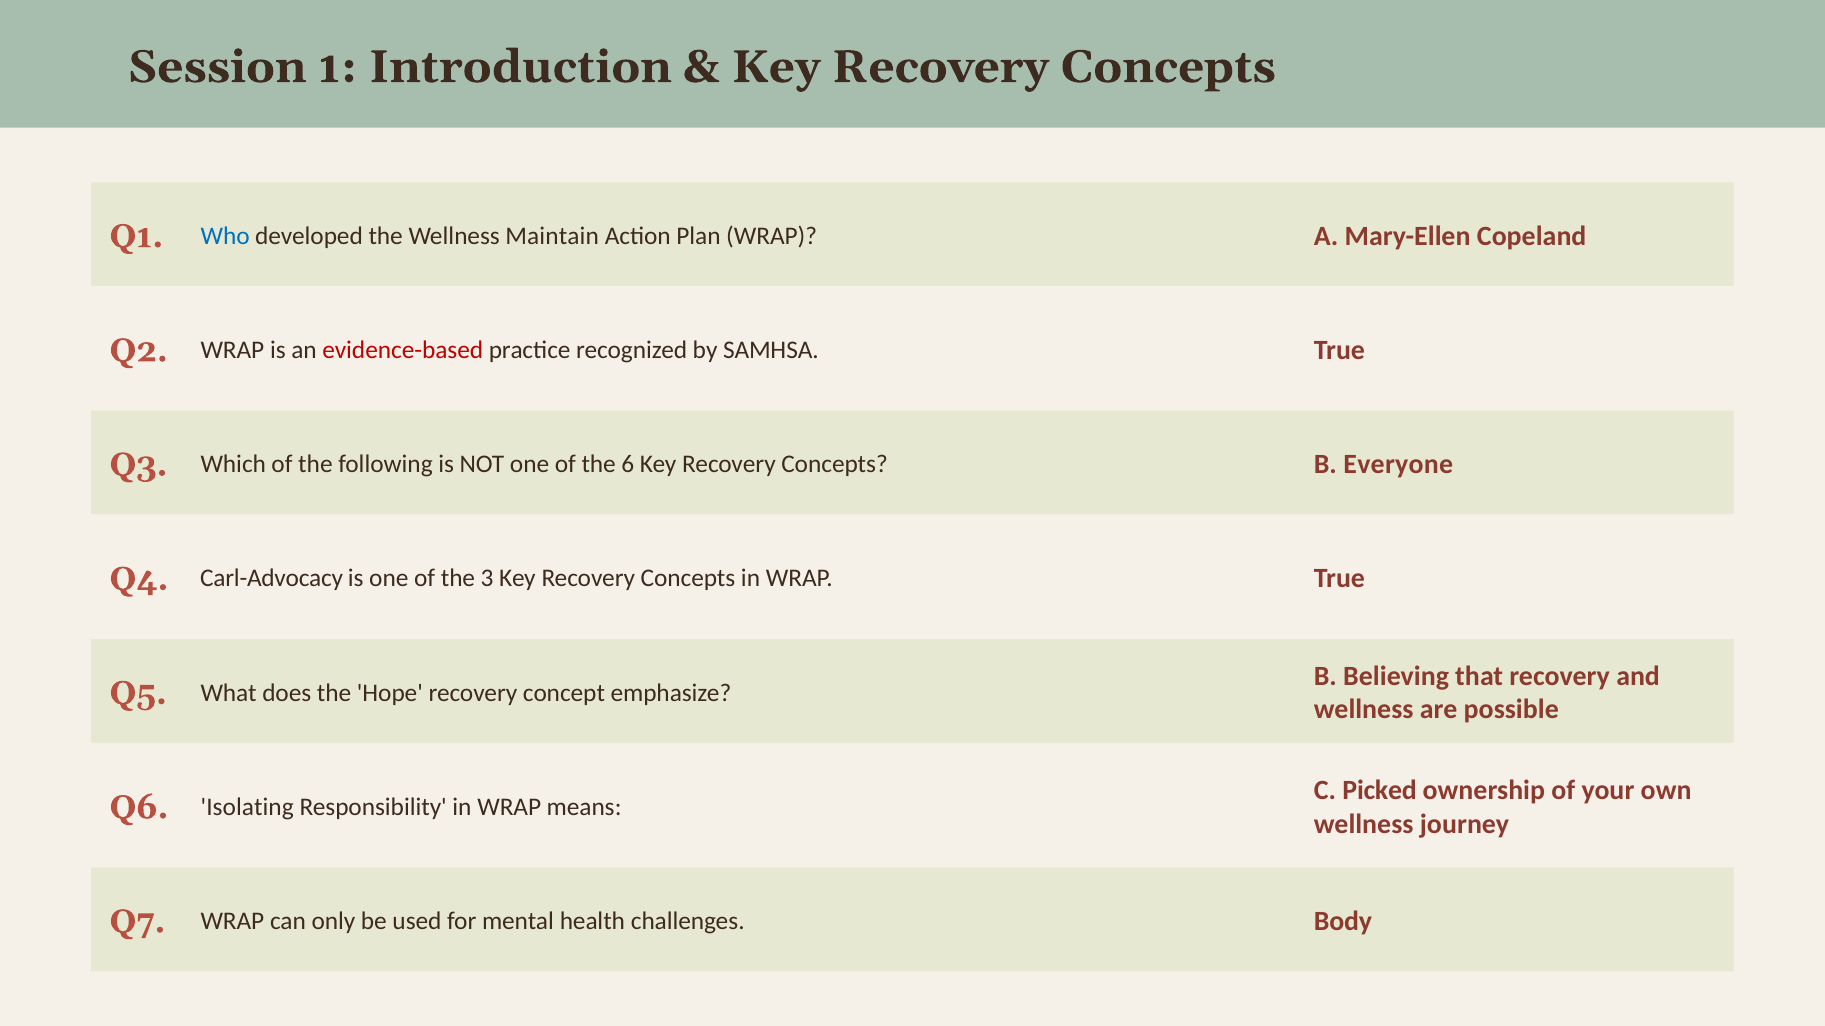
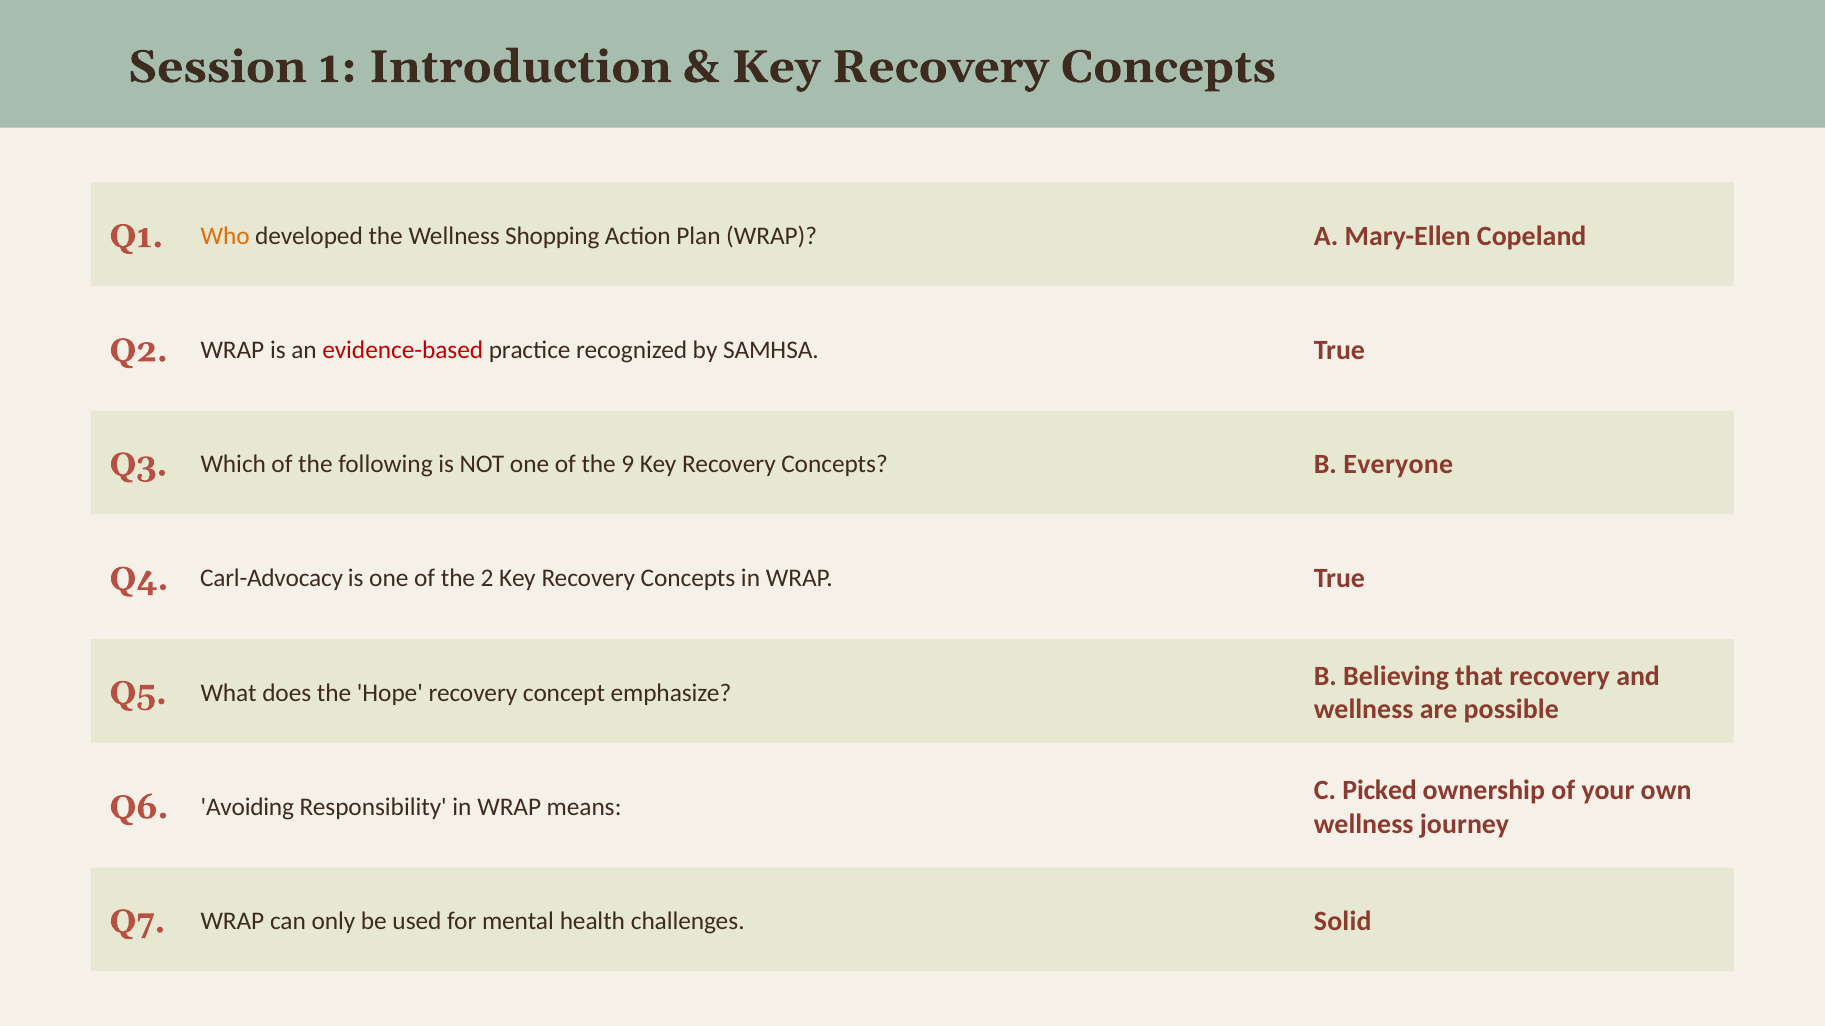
Who colour: blue -> orange
Maintain: Maintain -> Shopping
6: 6 -> 9
3: 3 -> 2
Isolating: Isolating -> Avoiding
Body: Body -> Solid
